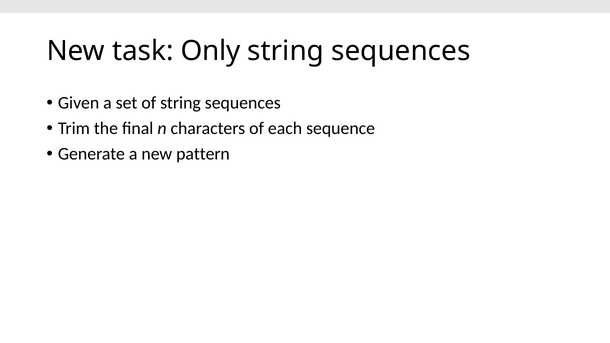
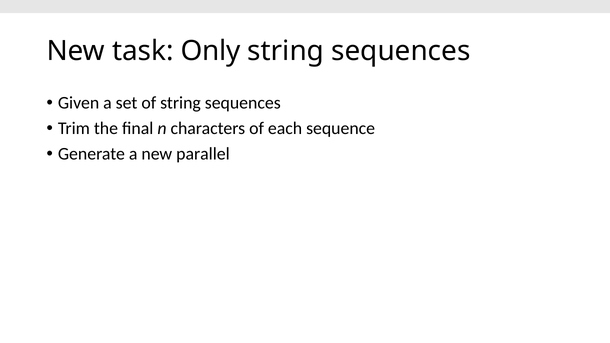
pattern: pattern -> parallel
